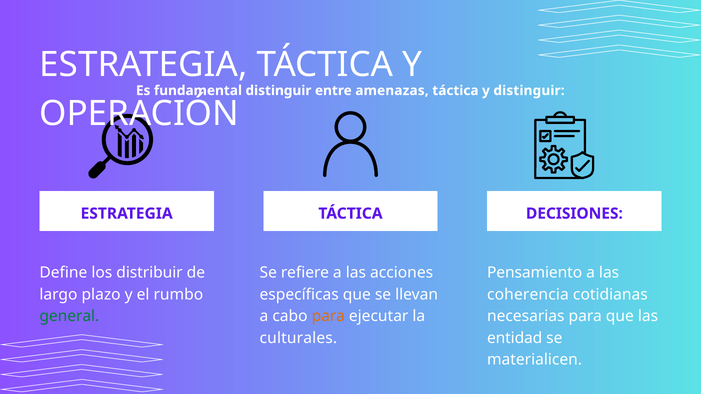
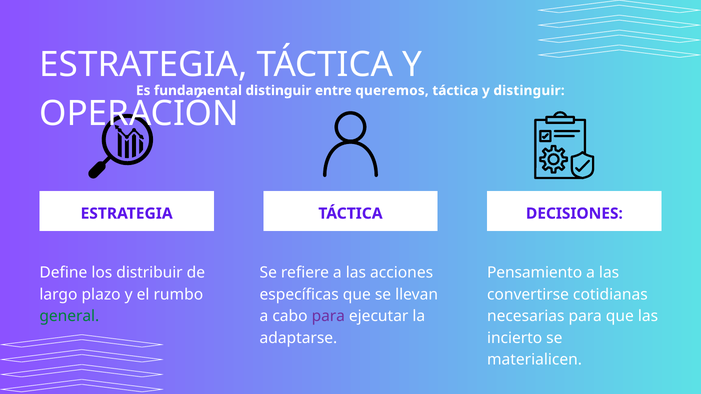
amenazas: amenazas -> queremos
coherencia: coherencia -> convertirse
para at (328, 316) colour: orange -> purple
culturales: culturales -> adaptarse
entidad: entidad -> incierto
